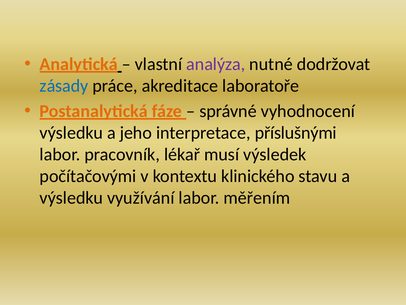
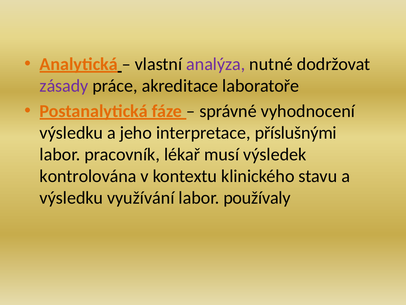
zásady colour: blue -> purple
počítačovými: počítačovými -> kontrolována
měřením: měřením -> používaly
